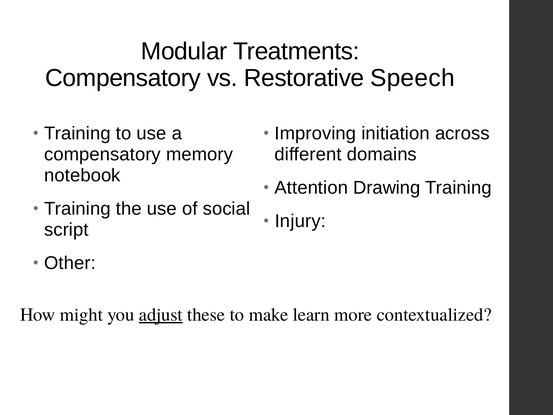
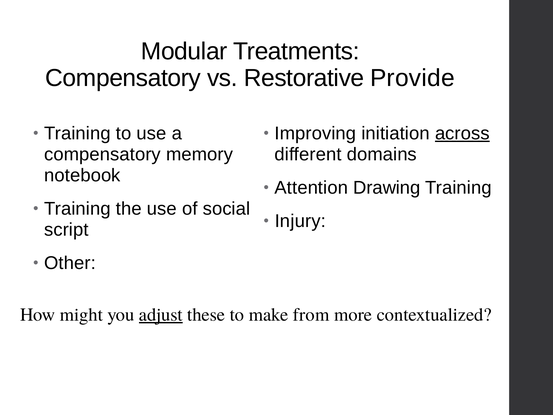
Speech: Speech -> Provide
across underline: none -> present
learn: learn -> from
